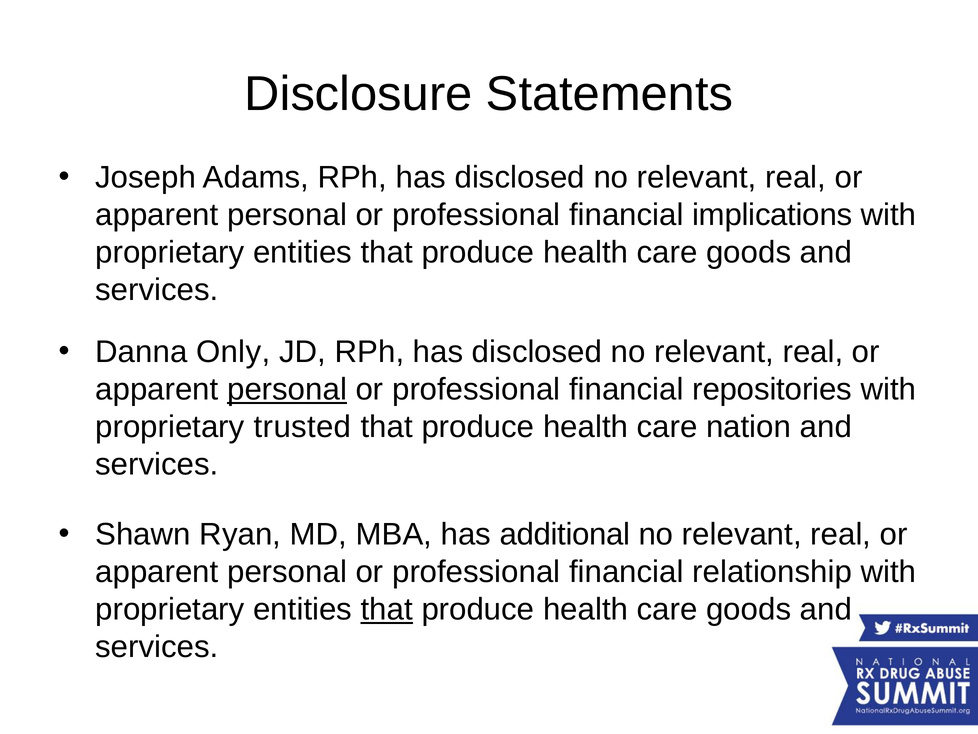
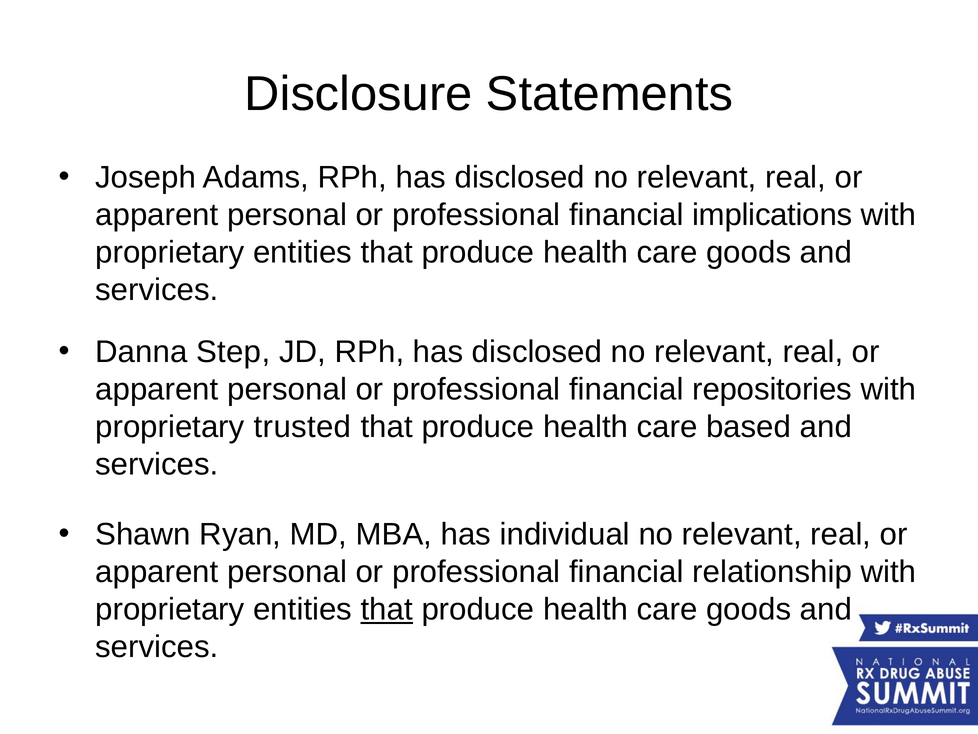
Only: Only -> Step
personal at (287, 389) underline: present -> none
nation: nation -> based
additional: additional -> individual
